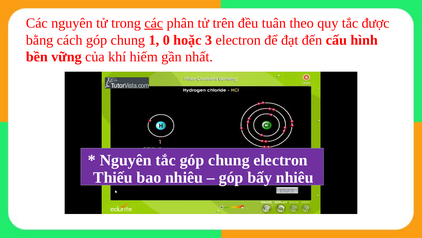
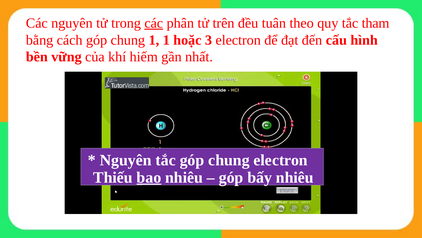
được: được -> tham
1 0: 0 -> 1
bao underline: none -> present
